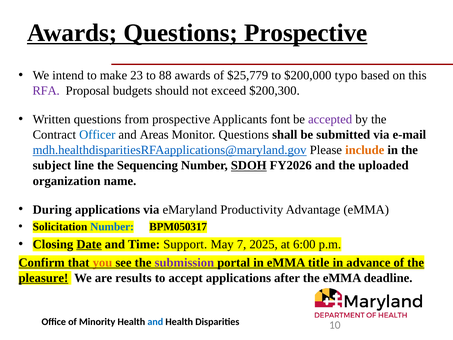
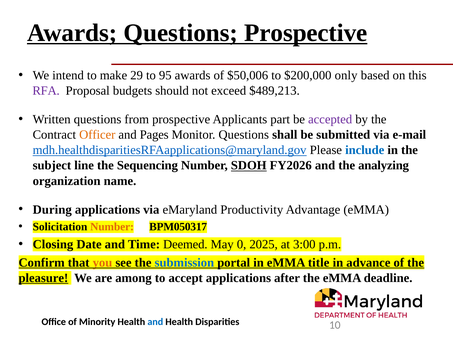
23: 23 -> 29
88: 88 -> 95
$25,779: $25,779 -> $50,006
typo: typo -> only
$200,300: $200,300 -> $489,213
font: font -> part
Officer colour: blue -> orange
Areas: Areas -> Pages
include colour: orange -> blue
uploaded: uploaded -> analyzing
Number at (112, 227) colour: blue -> orange
Date underline: present -> none
Support: Support -> Deemed
7: 7 -> 0
6:00: 6:00 -> 3:00
submission colour: purple -> blue
results: results -> among
